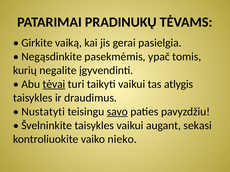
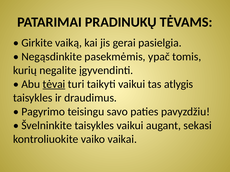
Nustatyti: Nustatyti -> Pagyrimo
savo underline: present -> none
nieko: nieko -> vaikai
